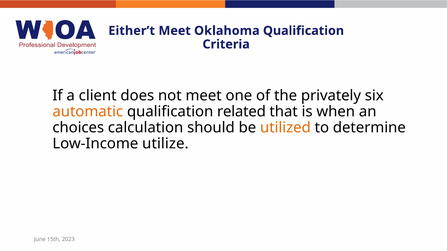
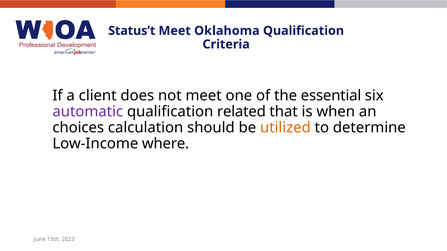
Either’t: Either’t -> Status’t
privately: privately -> essential
automatic colour: orange -> purple
utilize: utilize -> where
